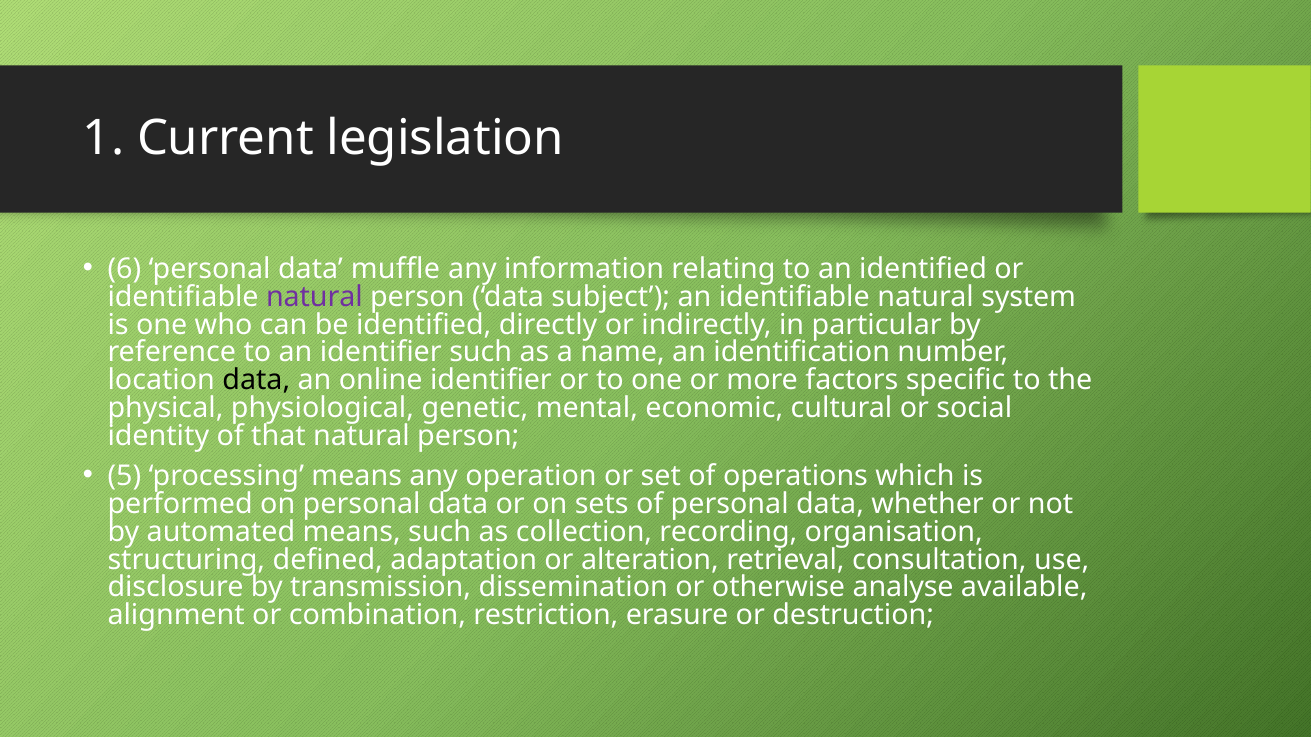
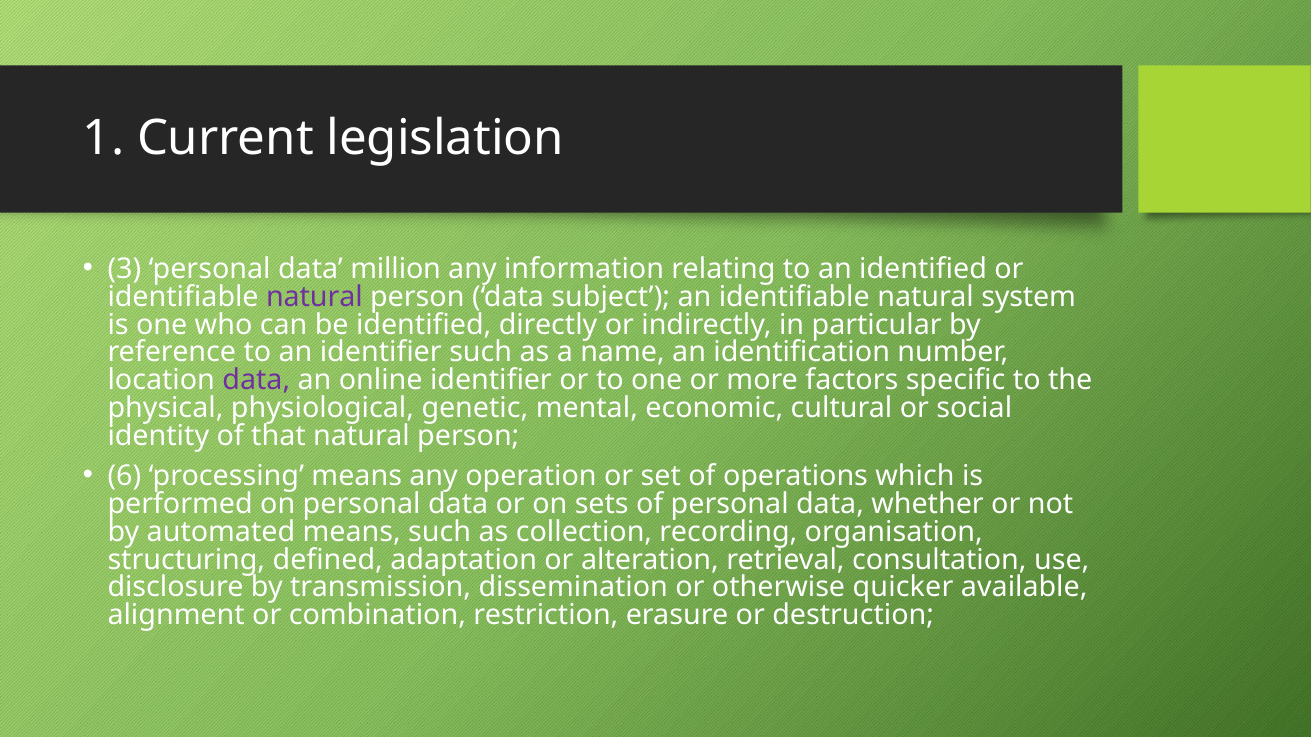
6: 6 -> 3
muffle: muffle -> million
data at (256, 381) colour: black -> purple
5: 5 -> 6
analyse: analyse -> quicker
